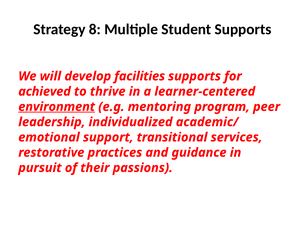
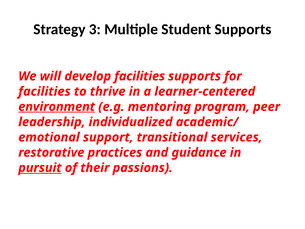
8: 8 -> 3
achieved at (45, 91): achieved -> facilities
pursuit underline: none -> present
